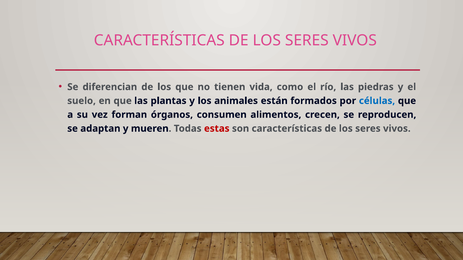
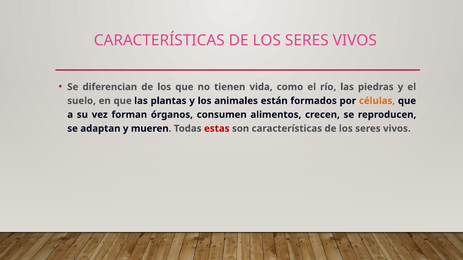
células colour: blue -> orange
